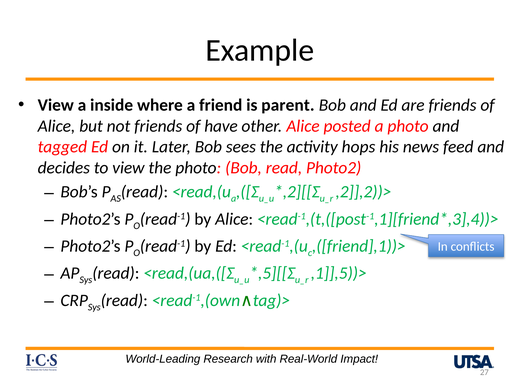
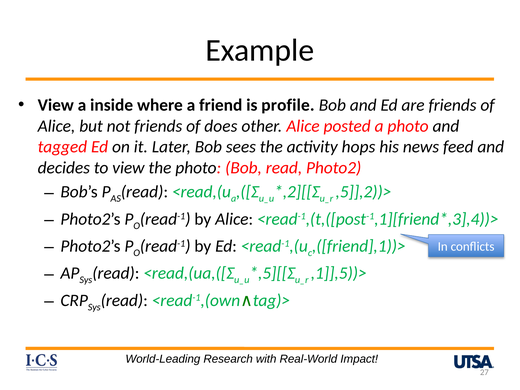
parent: parent -> profile
have: have -> does
,2]],2))>: ,2]],2))> -> ,5]],2))>
